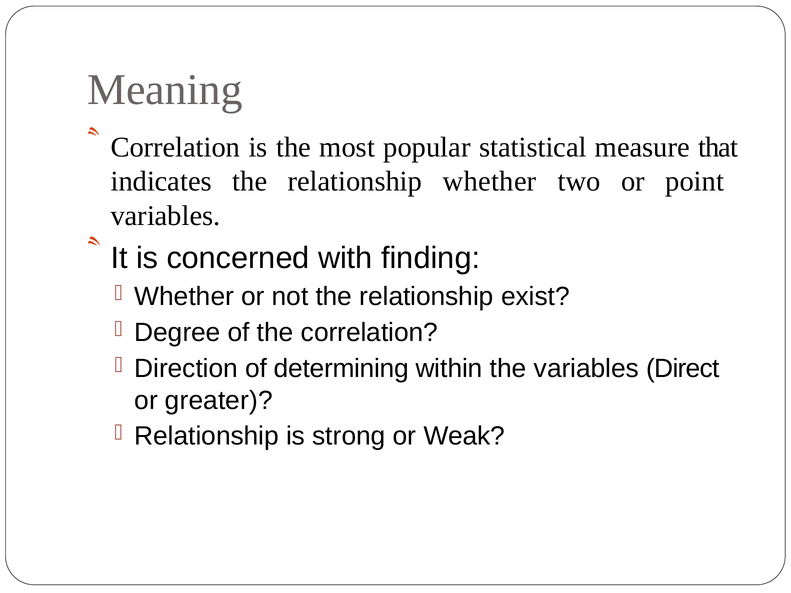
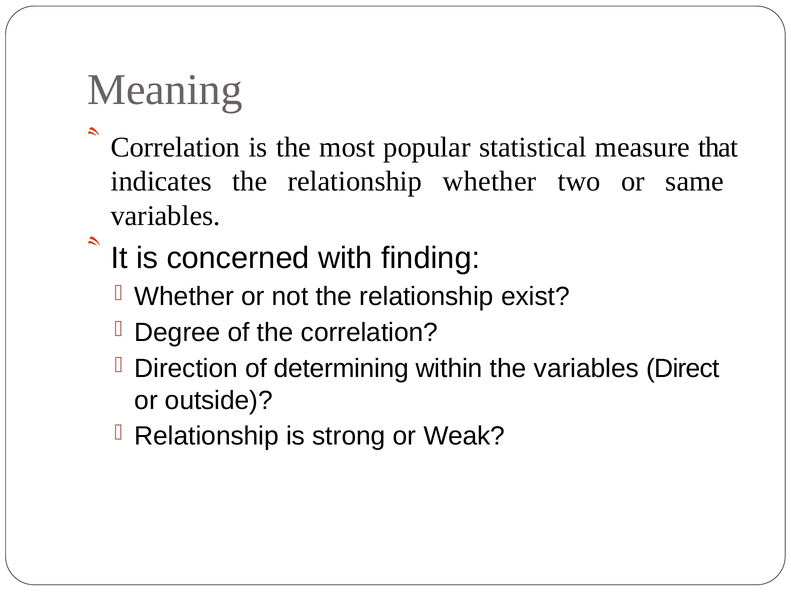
point: point -> same
greater: greater -> outside
